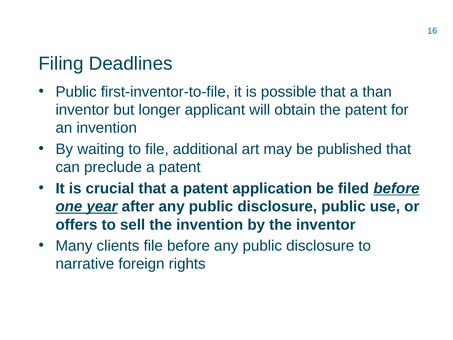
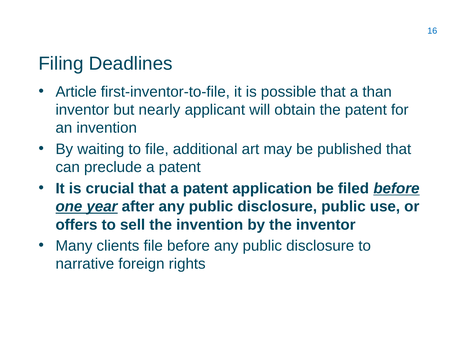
Public at (76, 92): Public -> Article
longer: longer -> nearly
